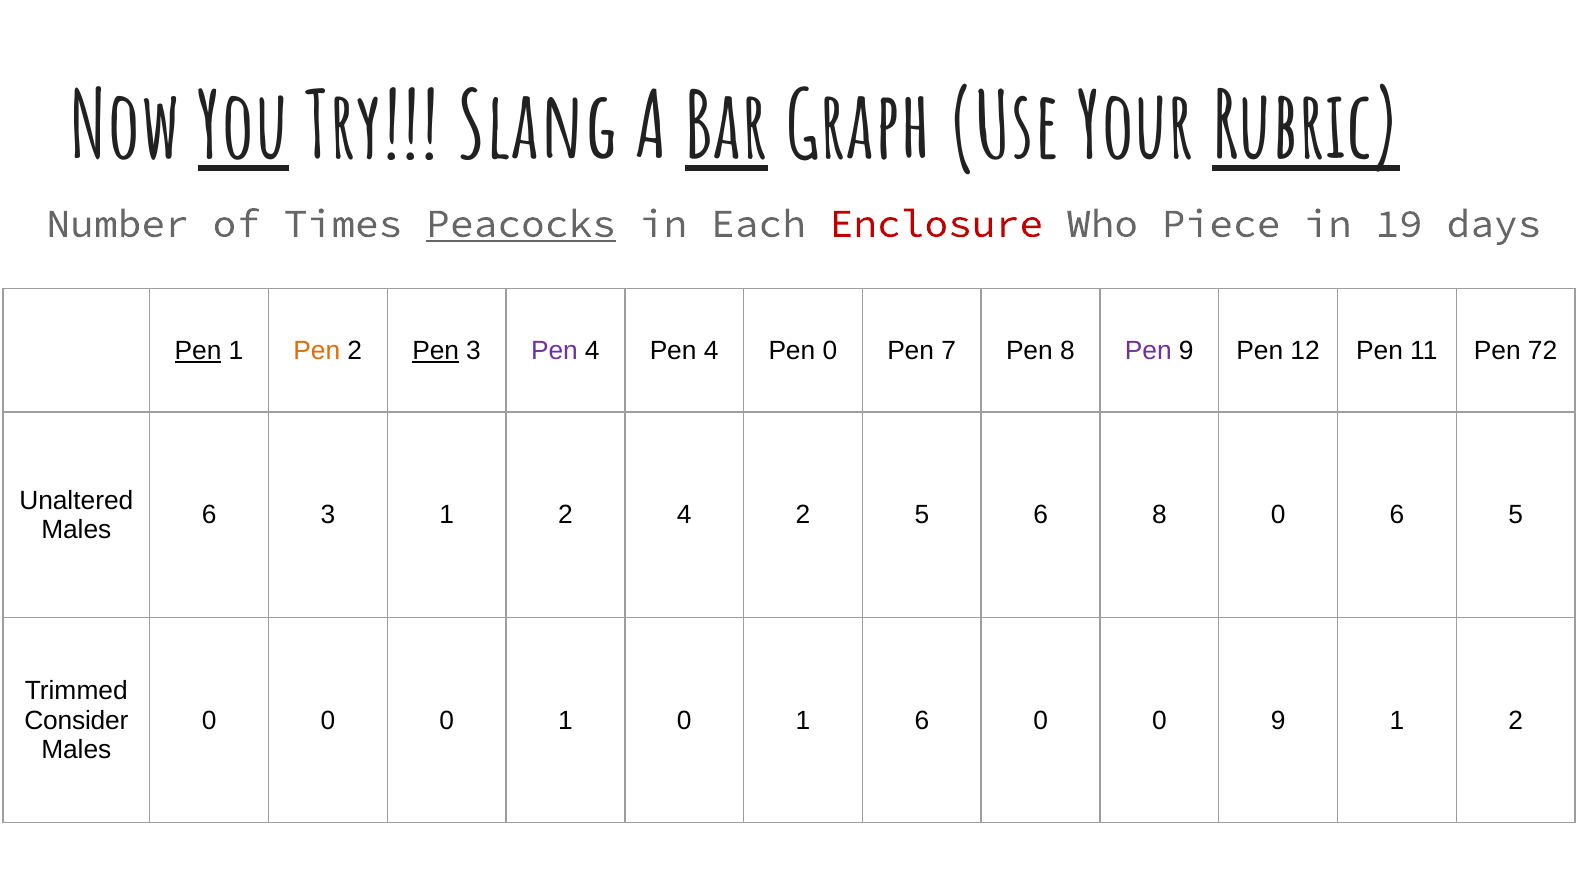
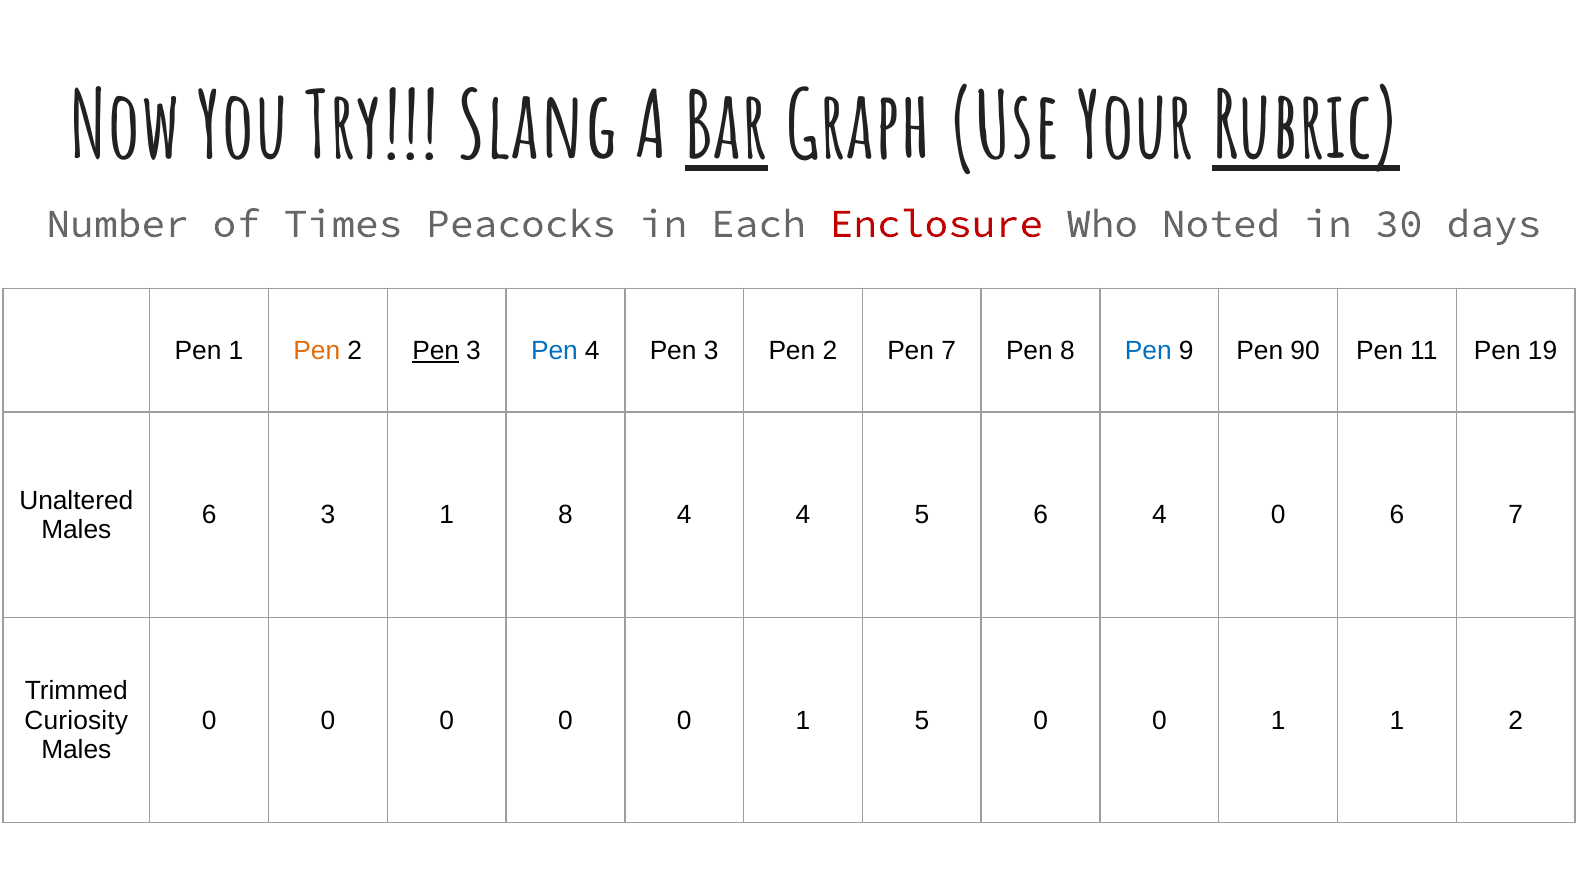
You underline: present -> none
Peacocks underline: present -> none
Piece: Piece -> Noted
19: 19 -> 30
Pen at (198, 351) underline: present -> none
Pen at (554, 351) colour: purple -> blue
4 Pen 4: 4 -> 3
0 at (830, 351): 0 -> 2
Pen at (1148, 351) colour: purple -> blue
12: 12 -> 90
72: 72 -> 19
3 1 2: 2 -> 8
4 2: 2 -> 4
6 8: 8 -> 4
6 5: 5 -> 7
Consider: Consider -> Curiosity
1 at (566, 720): 1 -> 0
1 6: 6 -> 5
9 at (1278, 720): 9 -> 1
